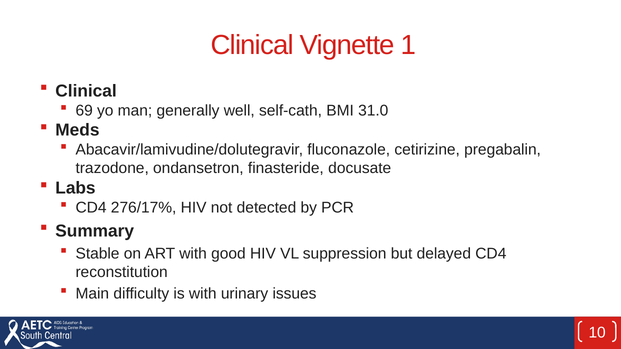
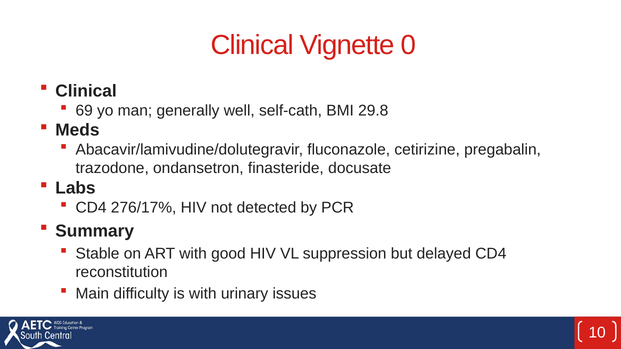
1: 1 -> 0
31.0: 31.0 -> 29.8
